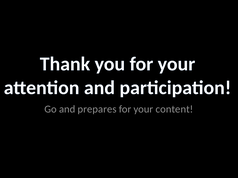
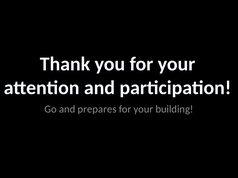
content: content -> building
